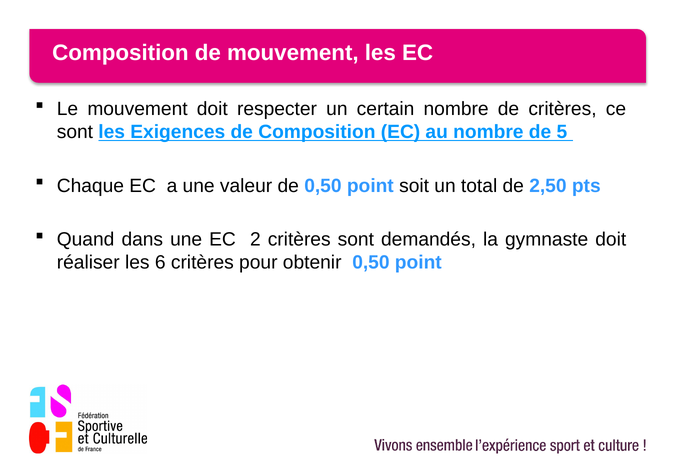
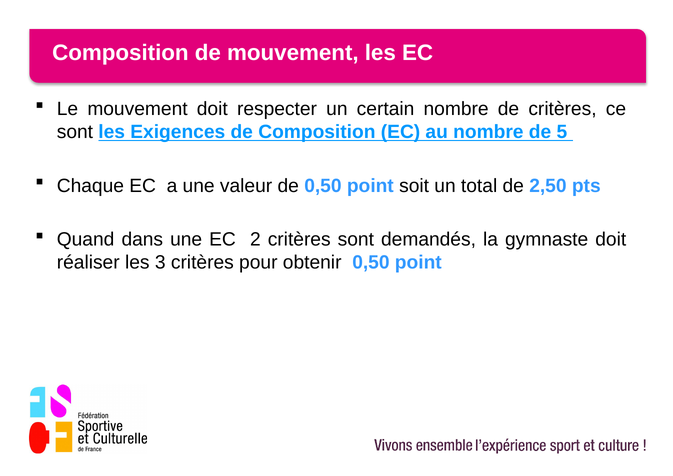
6: 6 -> 3
